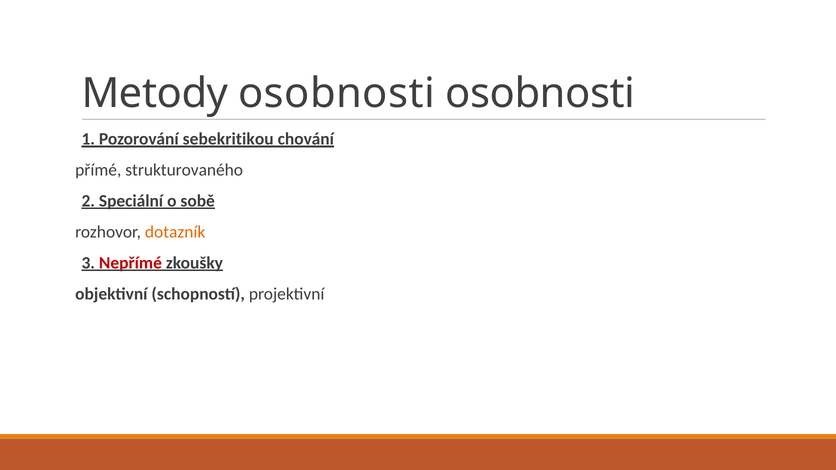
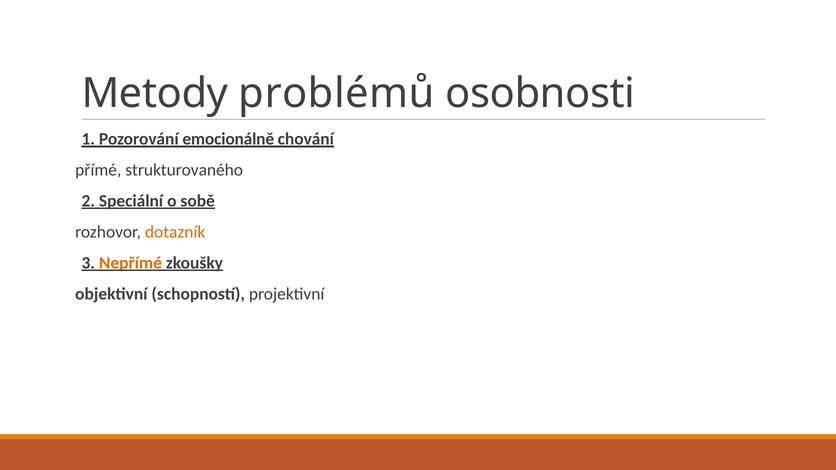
Metody osobnosti: osobnosti -> problémů
sebekritikou: sebekritikou -> emocionálně
Nepřímé colour: red -> orange
